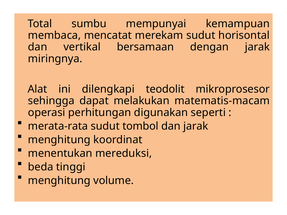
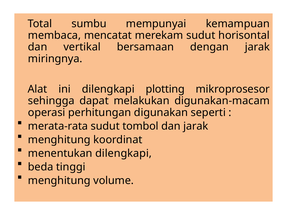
teodolit: teodolit -> plotting
matematis-macam: matematis-macam -> digunakan-macam
menentukan mereduksi: mereduksi -> dilengkapi
